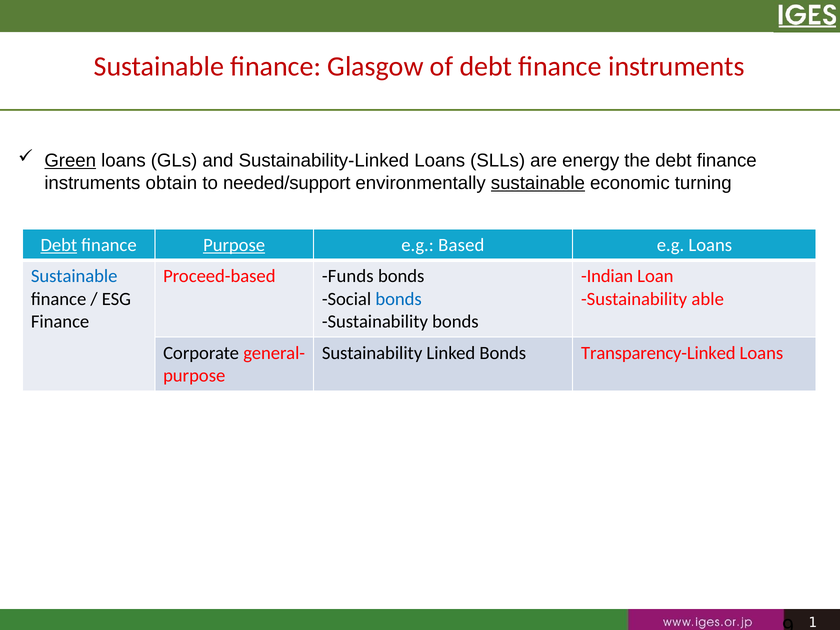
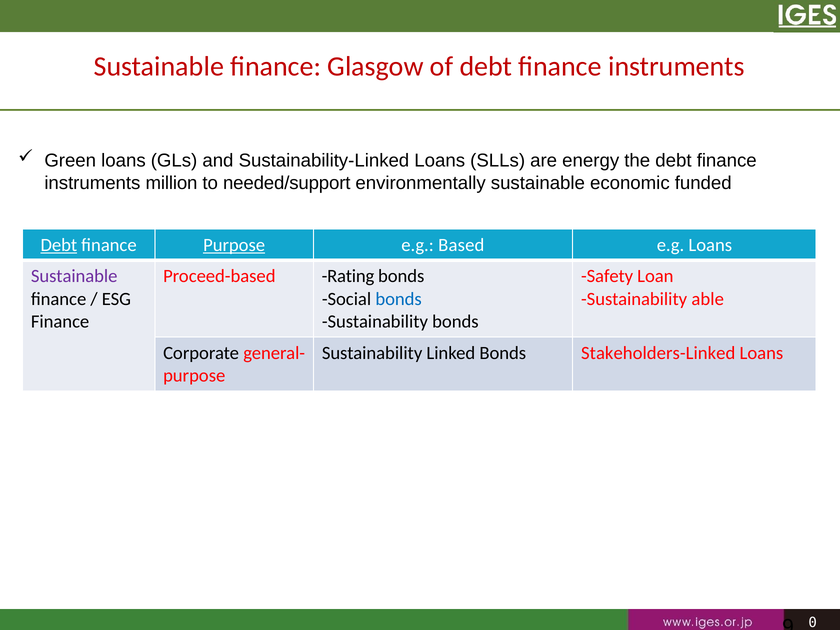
Green underline: present -> none
obtain: obtain -> million
sustainable at (538, 183) underline: present -> none
turning: turning -> funded
Sustainable at (74, 276) colour: blue -> purple
Funds: Funds -> Rating
Indian: Indian -> Safety
Transparency-Linked: Transparency-Linked -> Stakeholders-Linked
1: 1 -> 0
